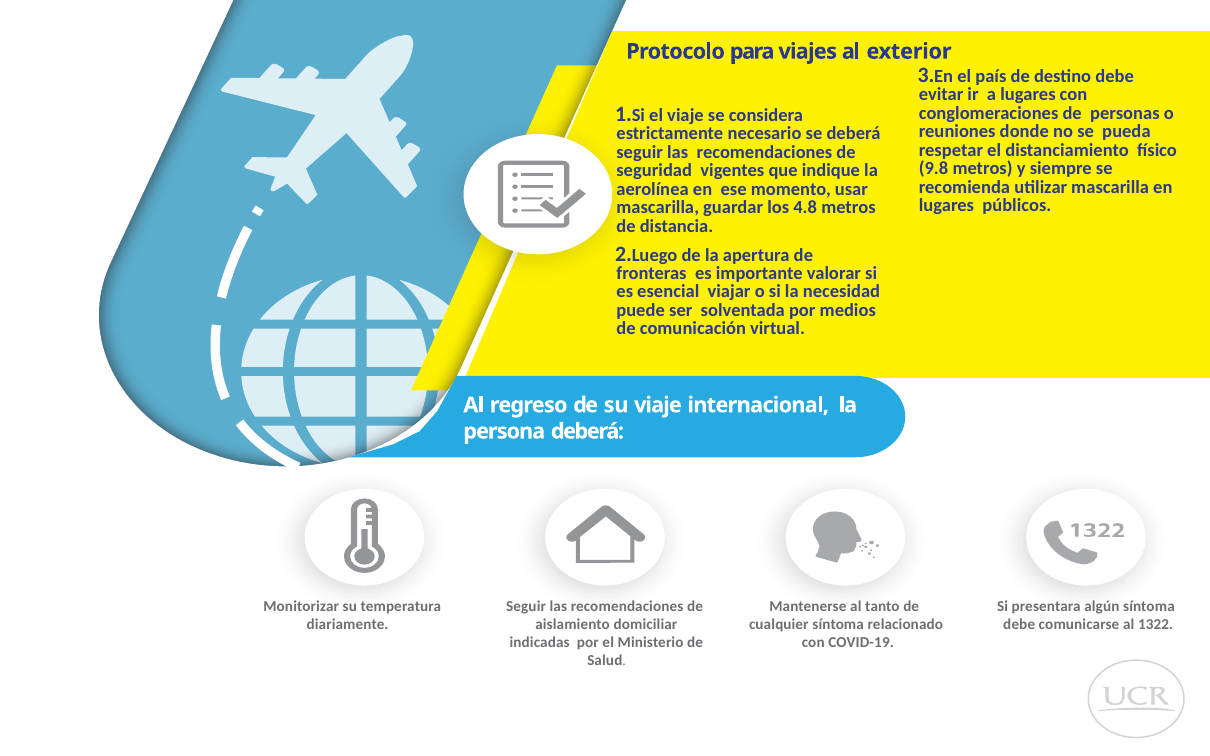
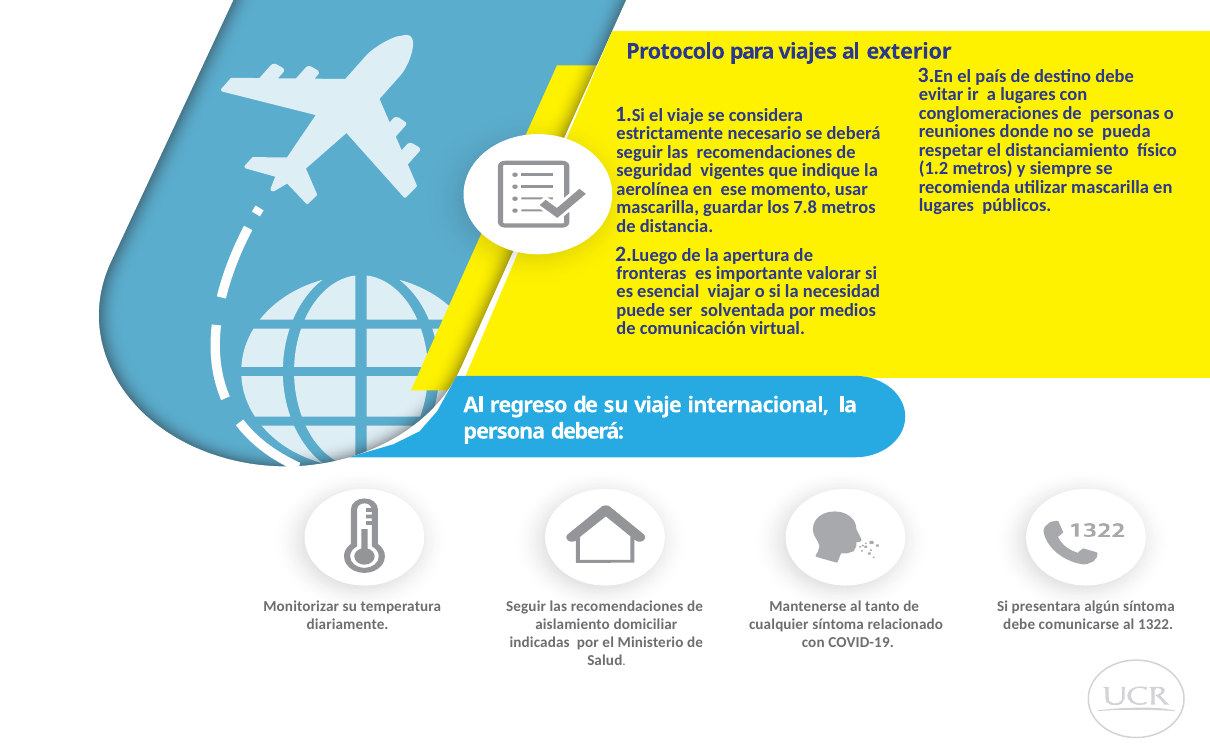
9.8: 9.8 -> 1.2
4.8: 4.8 -> 7.8
